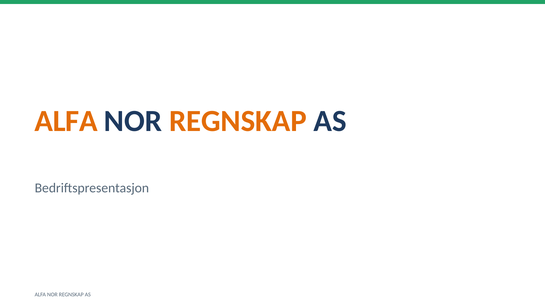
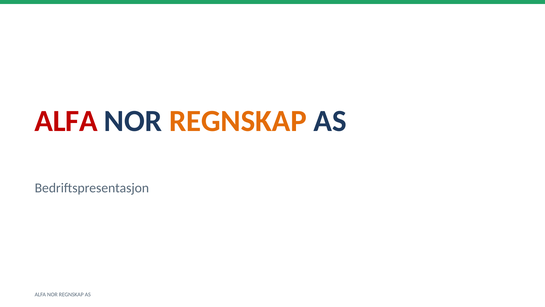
ALFA at (66, 121) colour: orange -> red
